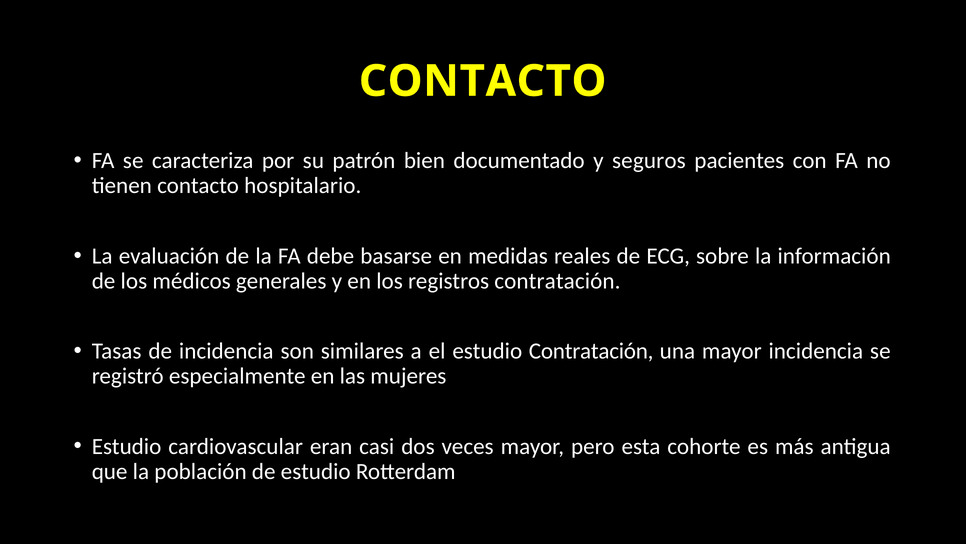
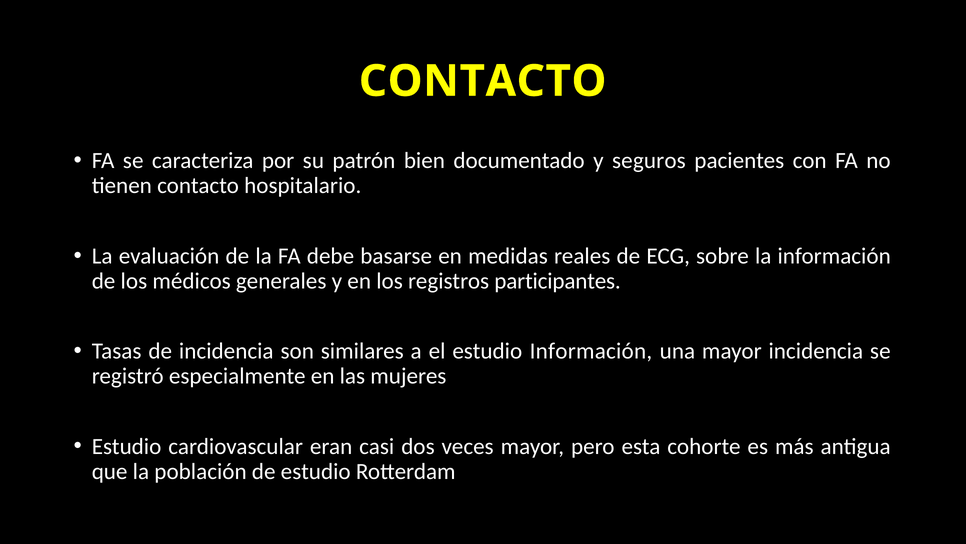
registros contratación: contratación -> participantes
estudio Contratación: Contratación -> Información
